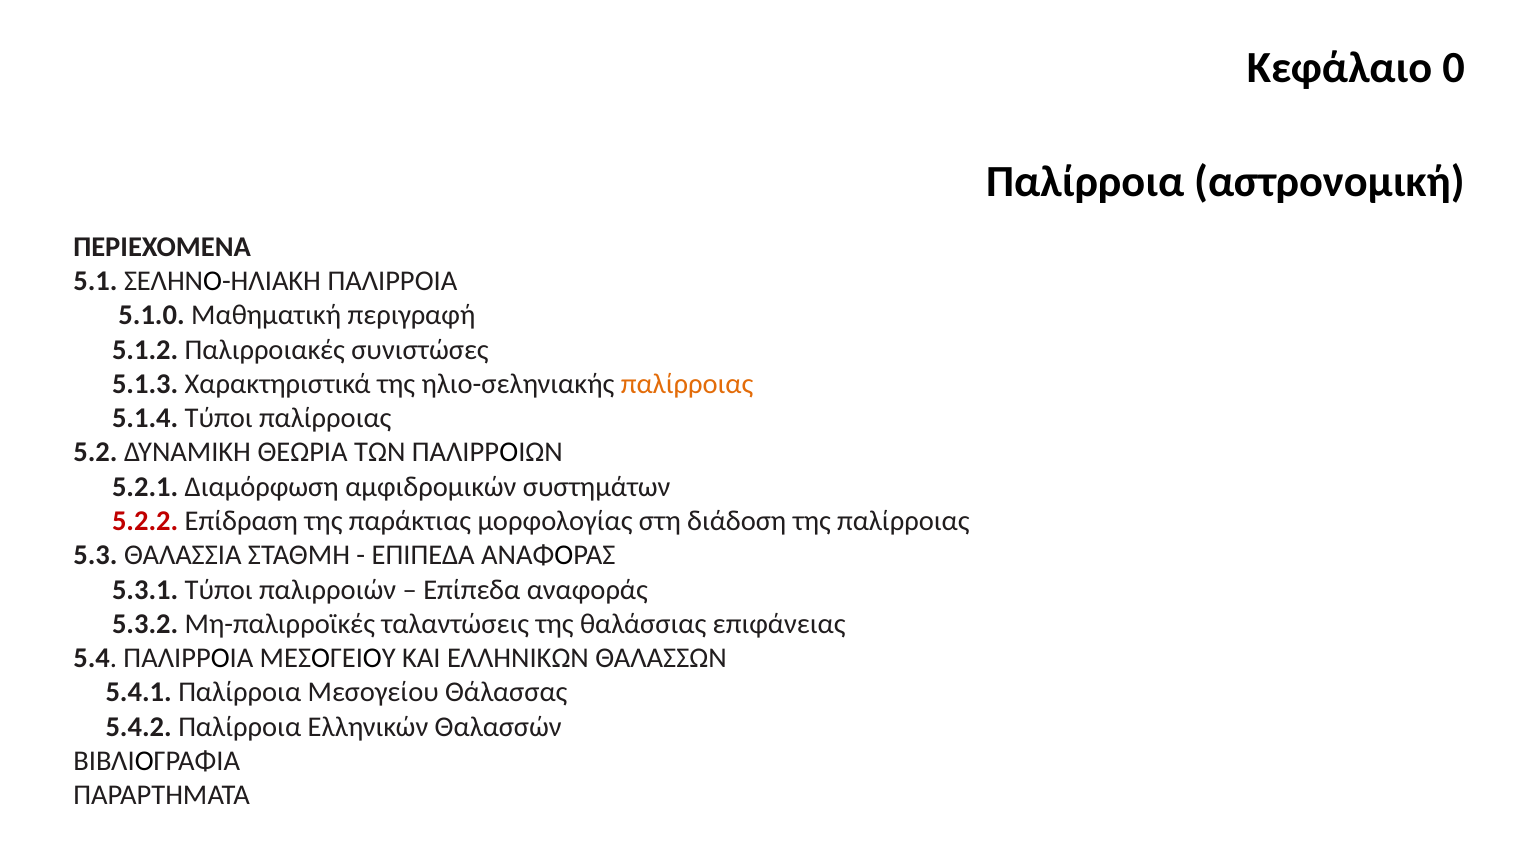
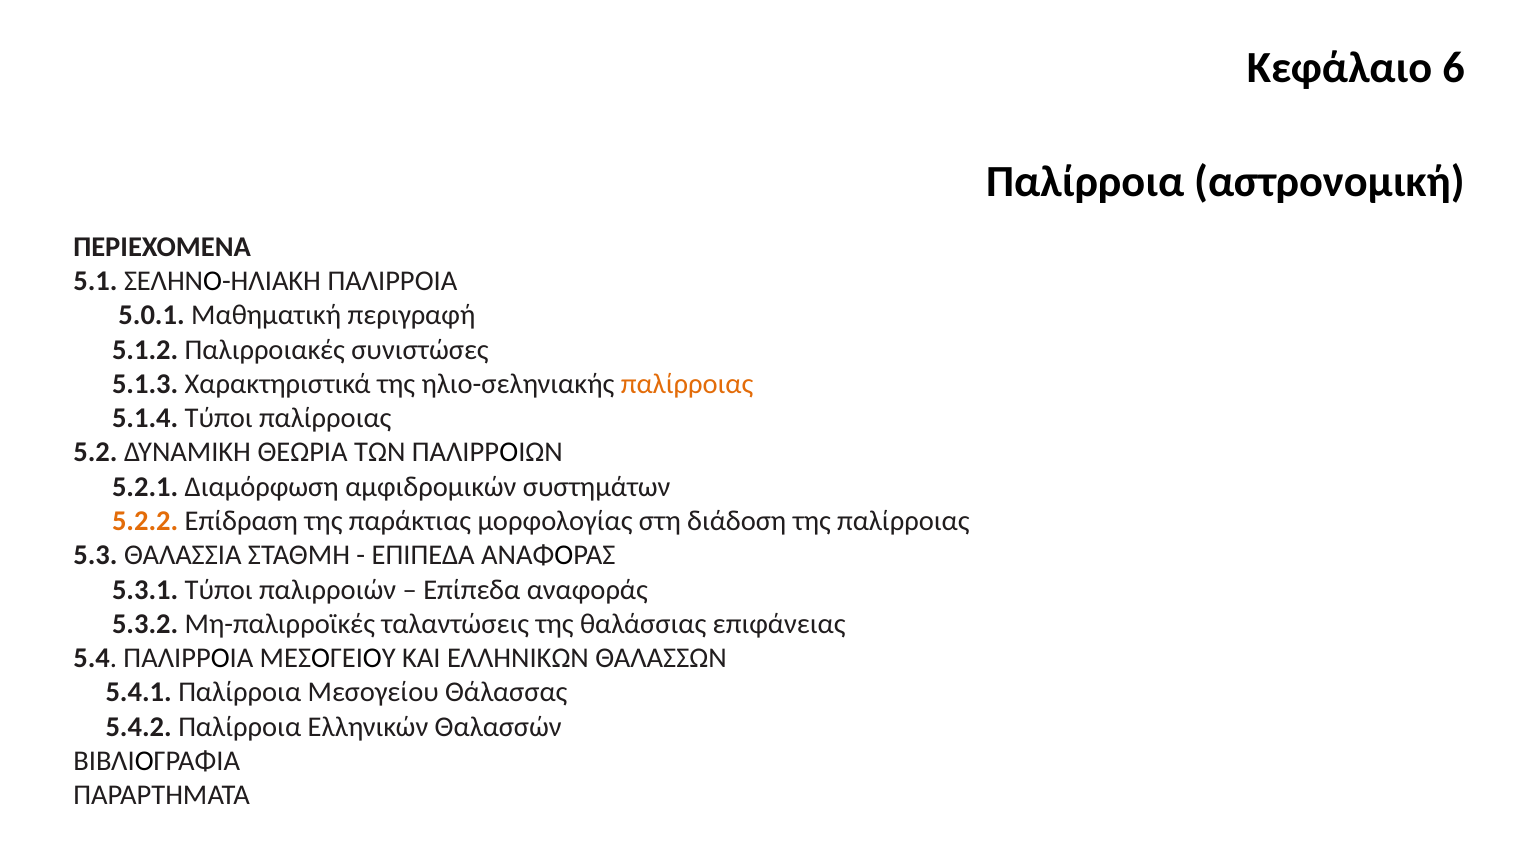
0: 0 -> 6
5.1.0: 5.1.0 -> 5.0.1
5.2.2 colour: red -> orange
